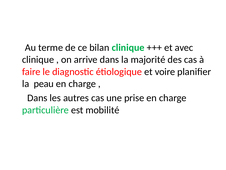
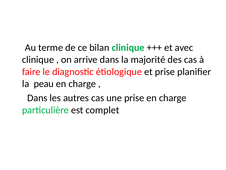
et voire: voire -> prise
mobilité: mobilité -> complet
